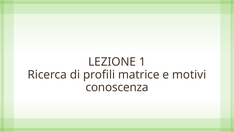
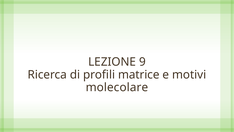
1: 1 -> 9
conoscenza: conoscenza -> molecolare
